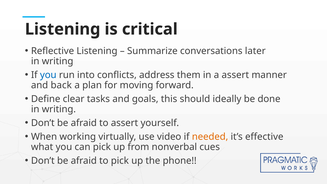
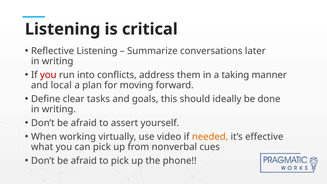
you at (48, 75) colour: blue -> red
a assert: assert -> taking
back: back -> local
